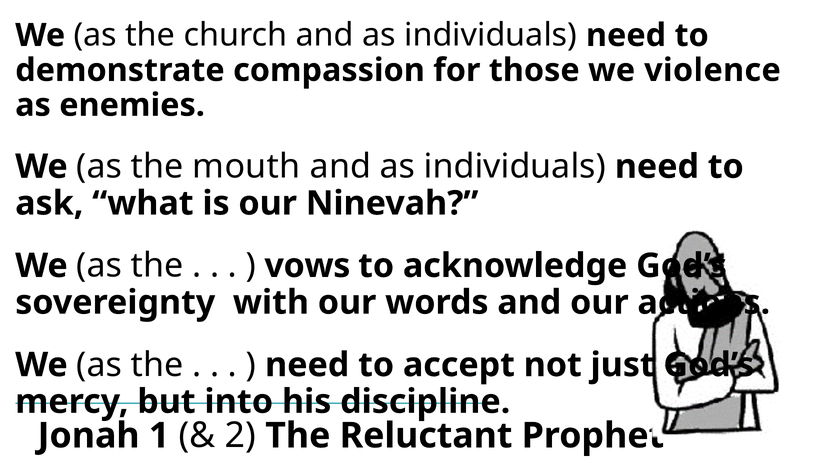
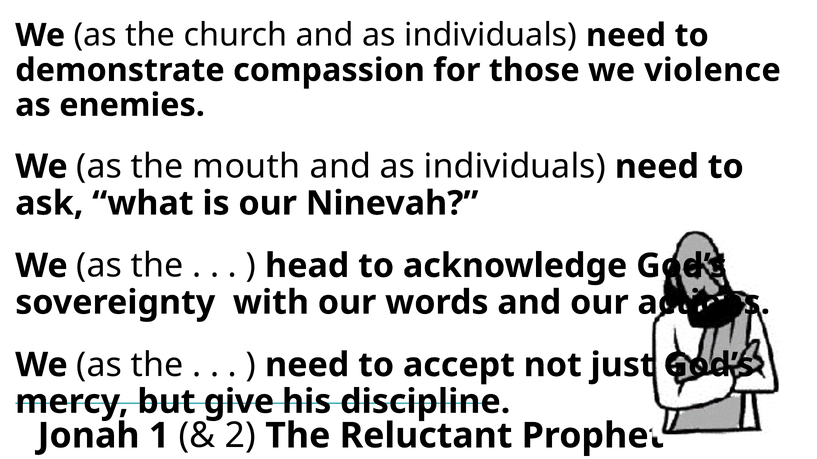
vows: vows -> head
into: into -> give
